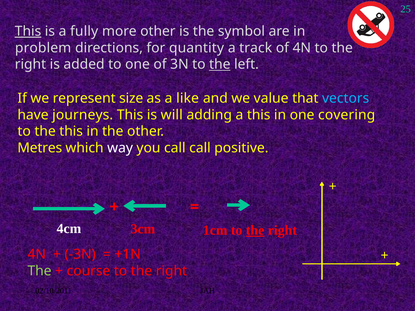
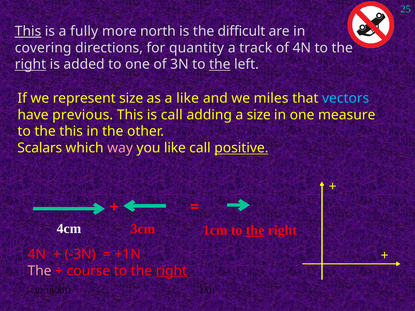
more other: other -> north
symbol: symbol -> difficult
problem: problem -> covering
right at (30, 64) underline: none -> present
value: value -> miles
journeys: journeys -> previous
is will: will -> call
a this: this -> size
covering: covering -> measure
Metres: Metres -> Scalars
way colour: white -> pink
you call: call -> like
positive underline: none -> present
The at (40, 271) colour: light green -> pink
right at (171, 271) underline: none -> present
